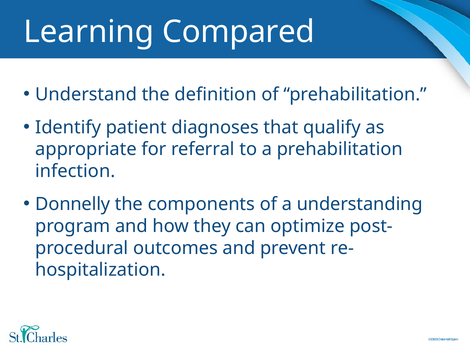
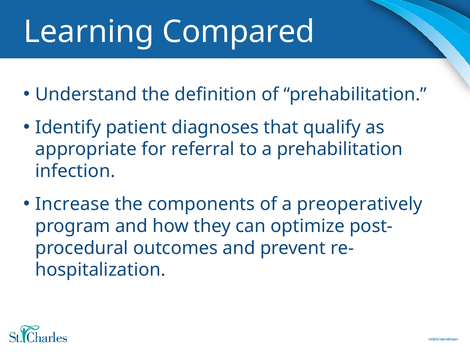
Donnelly: Donnelly -> Increase
understanding: understanding -> preoperatively
